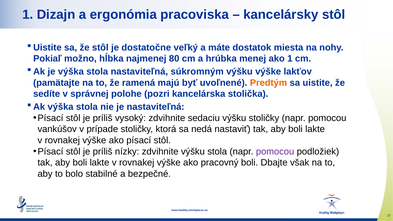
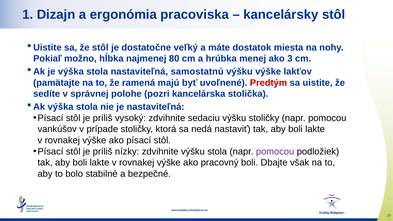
ako 1: 1 -> 3
súkromným: súkromným -> samostatnú
Predtým colour: orange -> red
